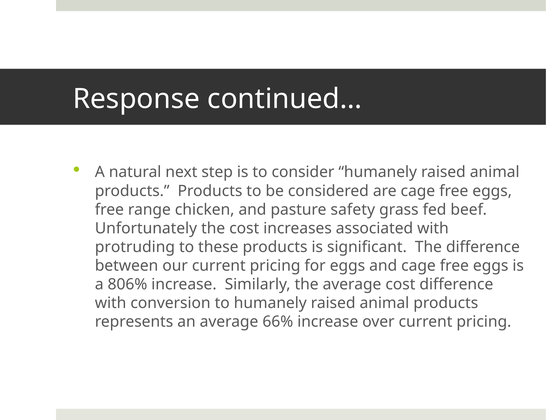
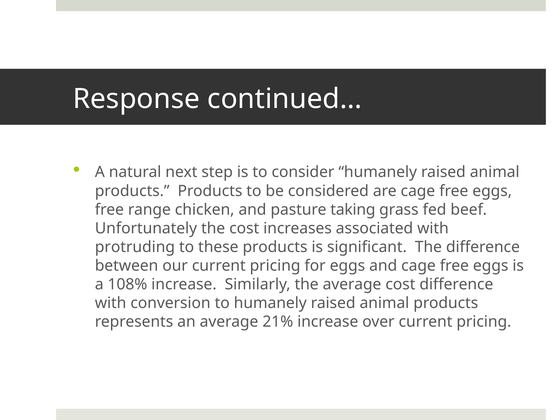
safety: safety -> taking
806%: 806% -> 108%
66%: 66% -> 21%
